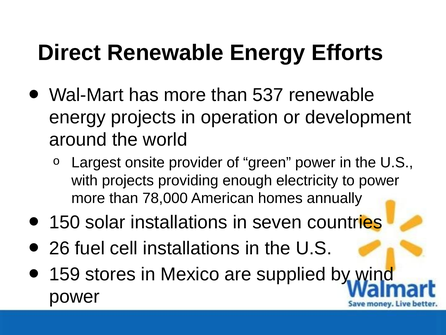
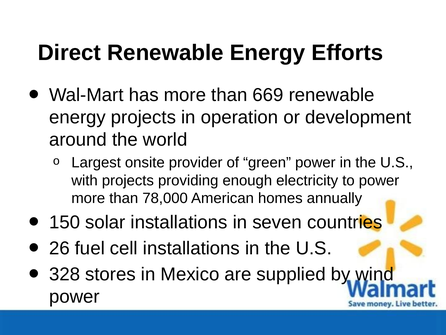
537: 537 -> 669
159: 159 -> 328
